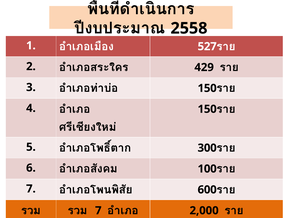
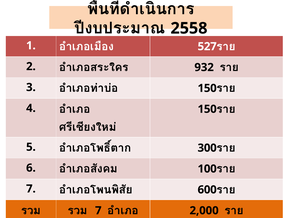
429: 429 -> 932
